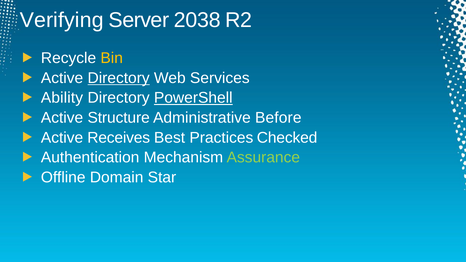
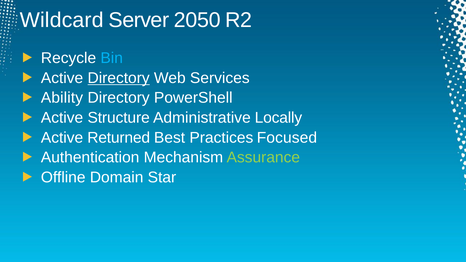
Verifying: Verifying -> Wildcard
2038: 2038 -> 2050
Bin colour: yellow -> light blue
PowerShell underline: present -> none
Before: Before -> Locally
Receives: Receives -> Returned
Checked: Checked -> Focused
